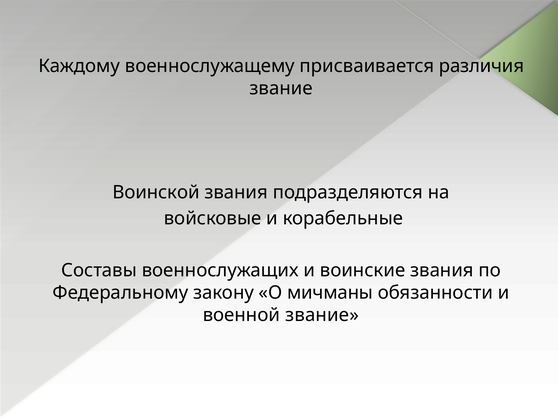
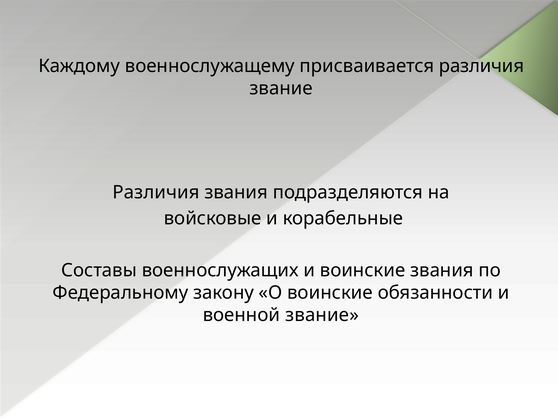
Воинской at (156, 193): Воинской -> Различия
О мичманы: мичманы -> воинские
